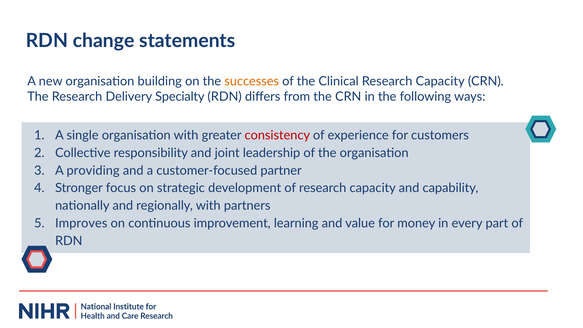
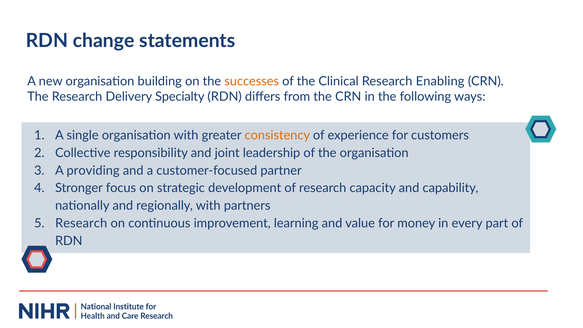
Clinical Research Capacity: Capacity -> Enabling
consistency colour: red -> orange
Improves at (81, 223): Improves -> Research
